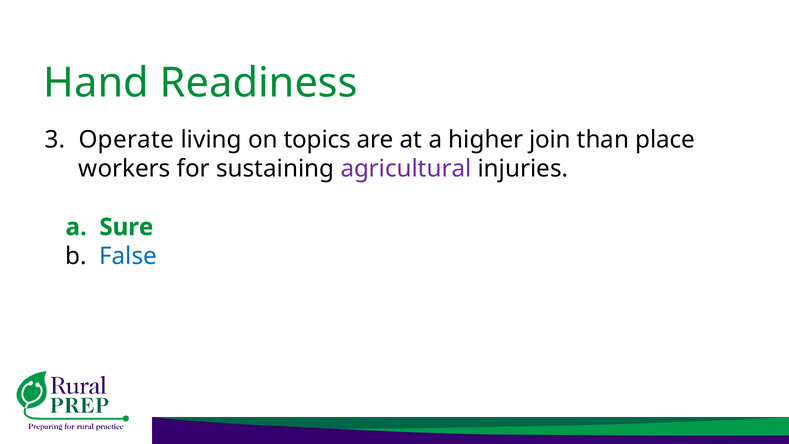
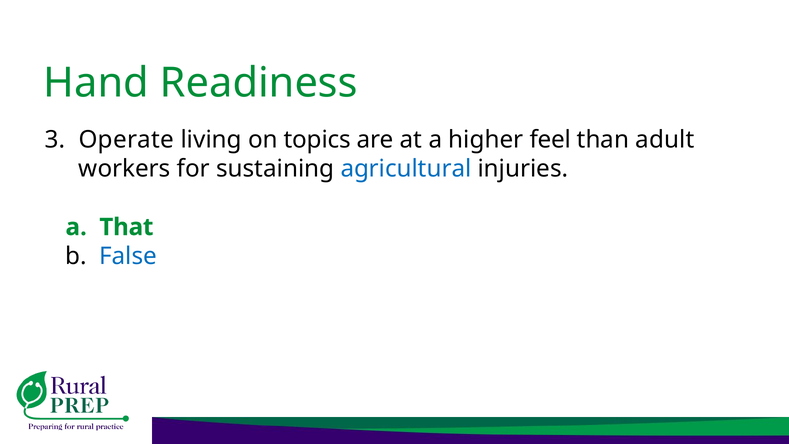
join: join -> feel
place: place -> adult
agricultural colour: purple -> blue
Sure: Sure -> That
